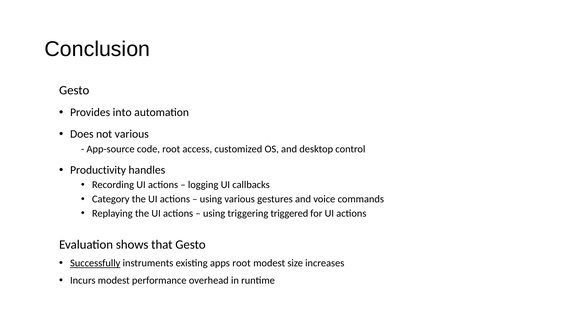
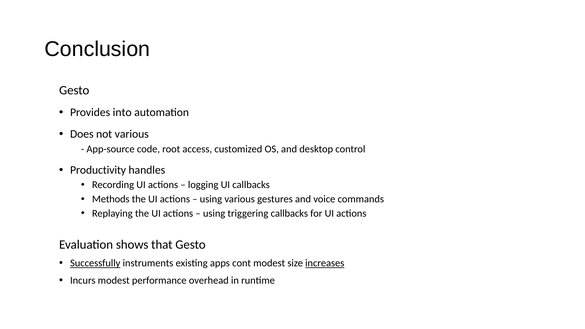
Category: Category -> Methods
triggering triggered: triggered -> callbacks
apps root: root -> cont
increases underline: none -> present
